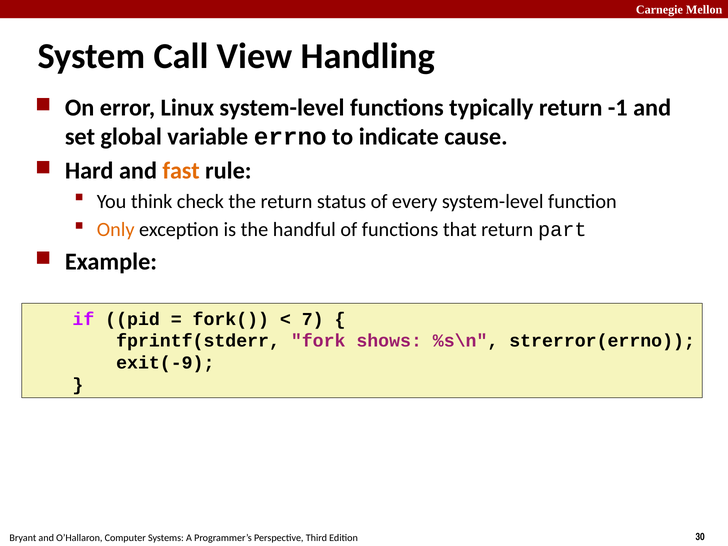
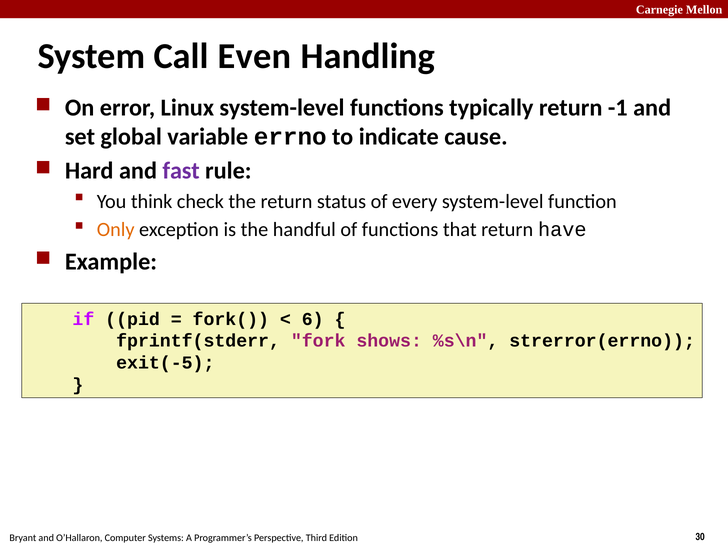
View: View -> Even
fast colour: orange -> purple
part: part -> have
7: 7 -> 6
exit(-9: exit(-9 -> exit(-5
